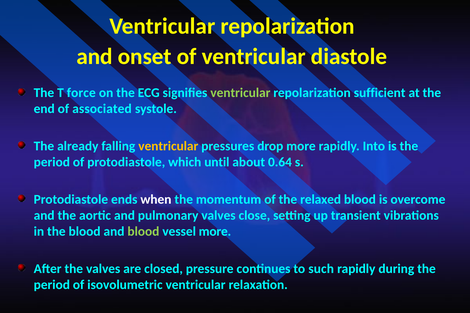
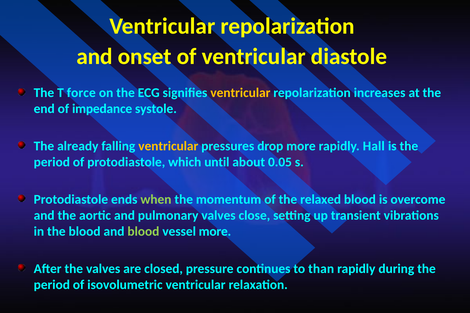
ventricular at (240, 93) colour: light green -> yellow
sufficient: sufficient -> increases
associated: associated -> impedance
Into: Into -> Hall
0.64: 0.64 -> 0.05
when colour: white -> light green
such: such -> than
